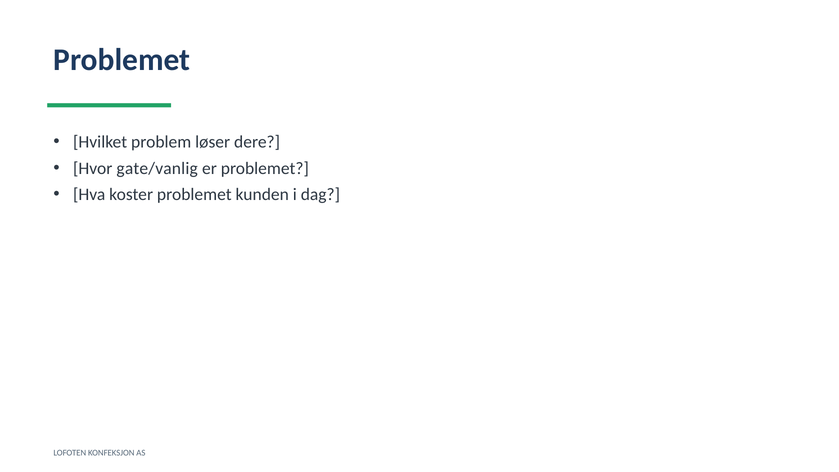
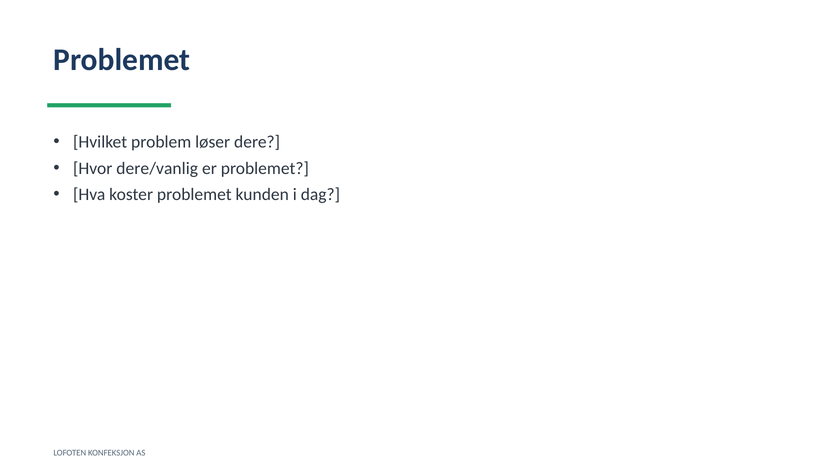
gate/vanlig: gate/vanlig -> dere/vanlig
